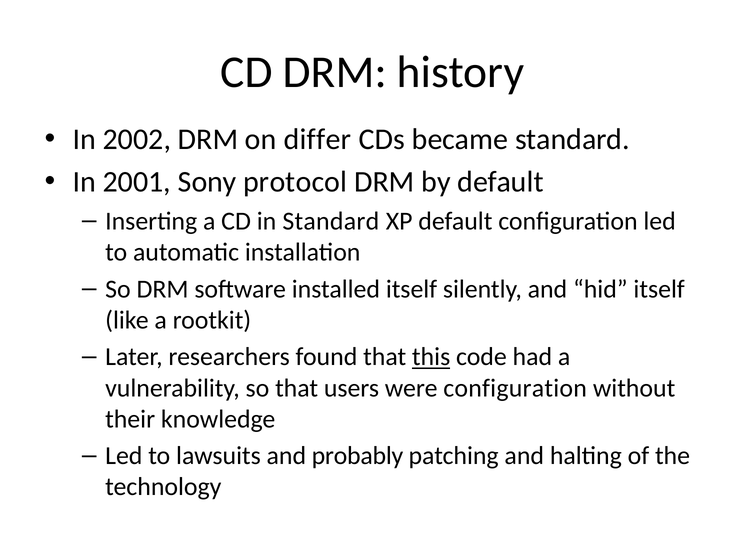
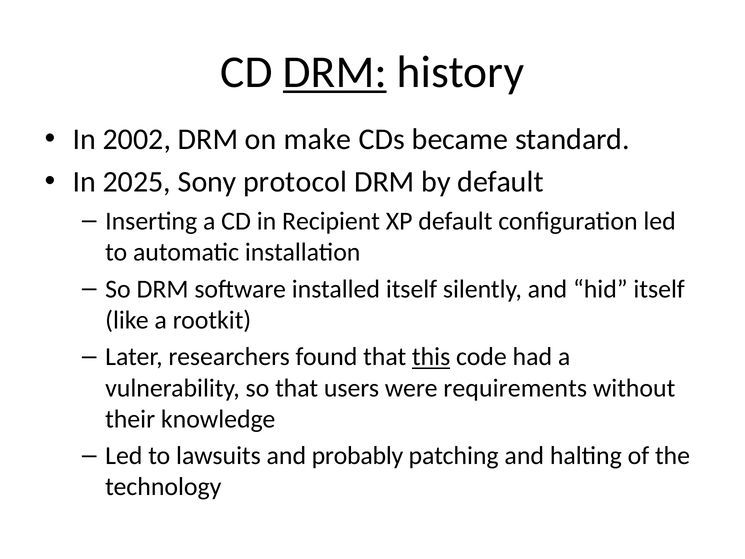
DRM at (335, 72) underline: none -> present
differ: differ -> make
2001: 2001 -> 2025
in Standard: Standard -> Recipient
were configuration: configuration -> requirements
